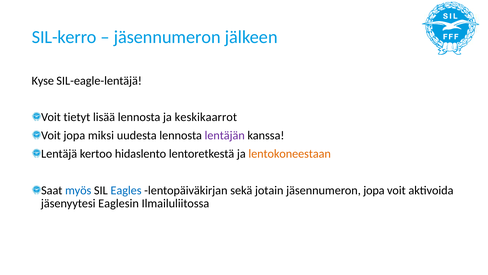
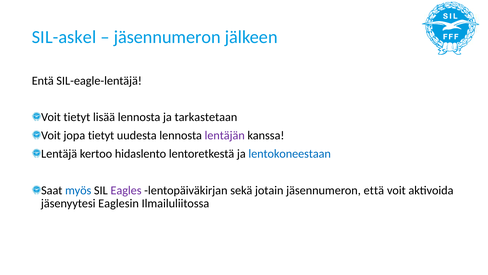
SIL-kerro: SIL-kerro -> SIL-askel
Kyse: Kyse -> Entä
keskikaarrot: keskikaarrot -> tarkastetaan
jopa miksi: miksi -> tietyt
lentokoneestaan colour: orange -> blue
Eagles colour: blue -> purple
jäsennumeron jopa: jopa -> että
